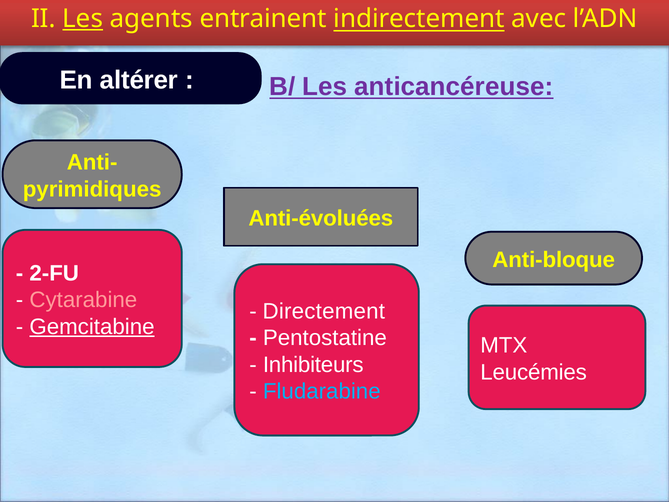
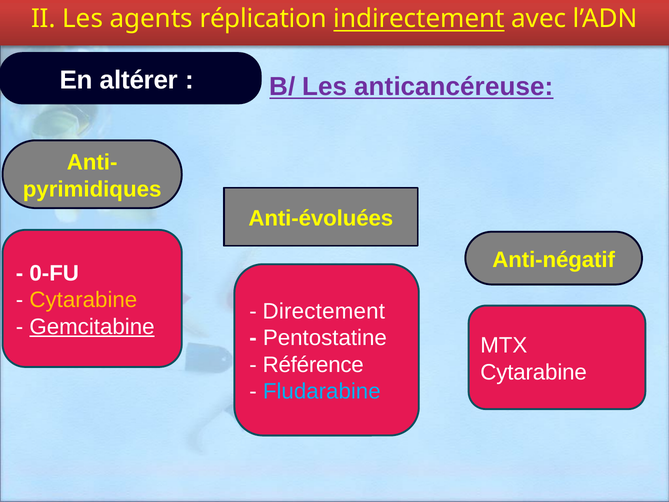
Les at (83, 19) underline: present -> none
entrainent: entrainent -> réplication
Anti-bloque: Anti-bloque -> Anti-négatif
2-FU: 2-FU -> 0-FU
Cytarabine at (83, 300) colour: pink -> yellow
Inhibiteurs: Inhibiteurs -> Référence
Leucémies at (534, 372): Leucémies -> Cytarabine
